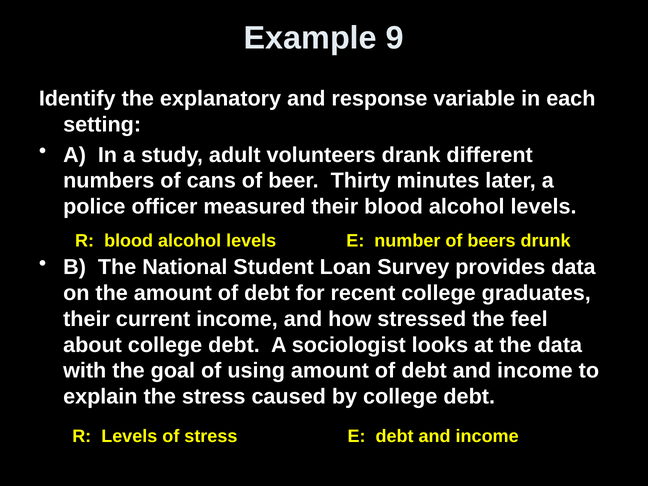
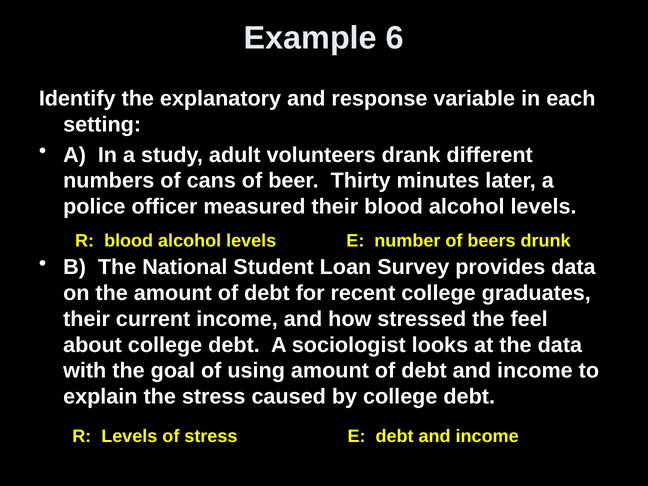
9: 9 -> 6
